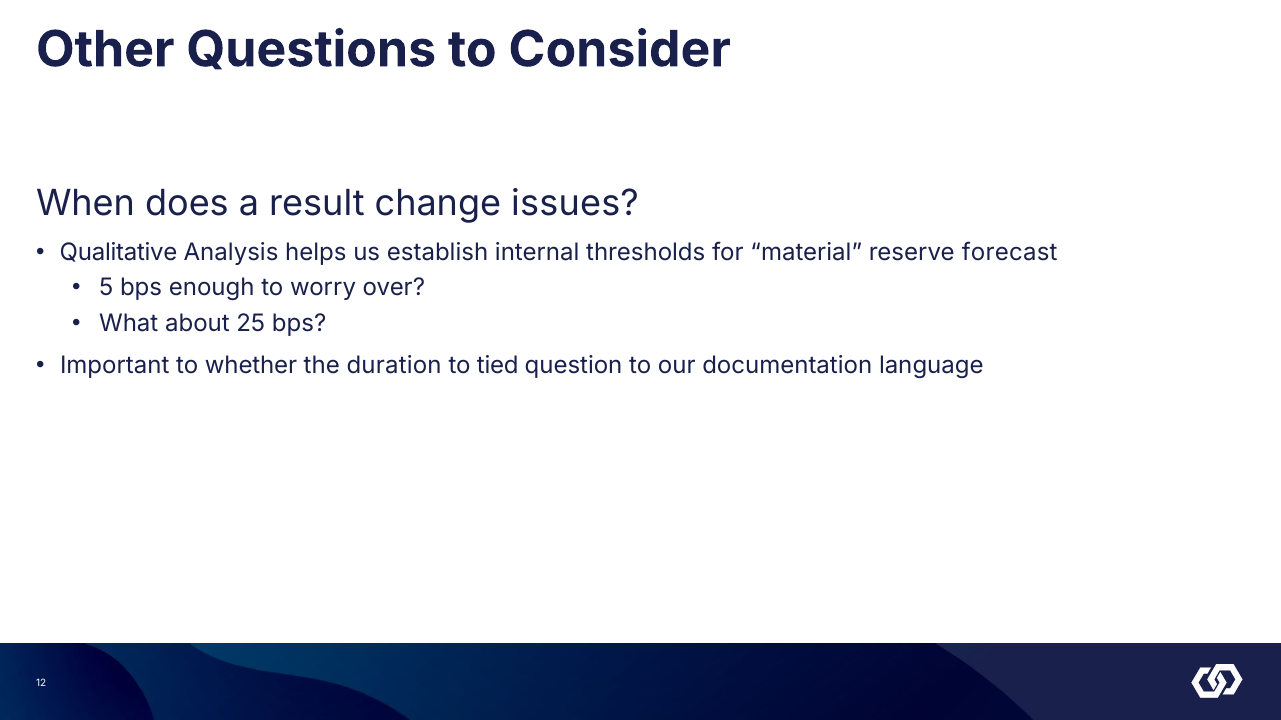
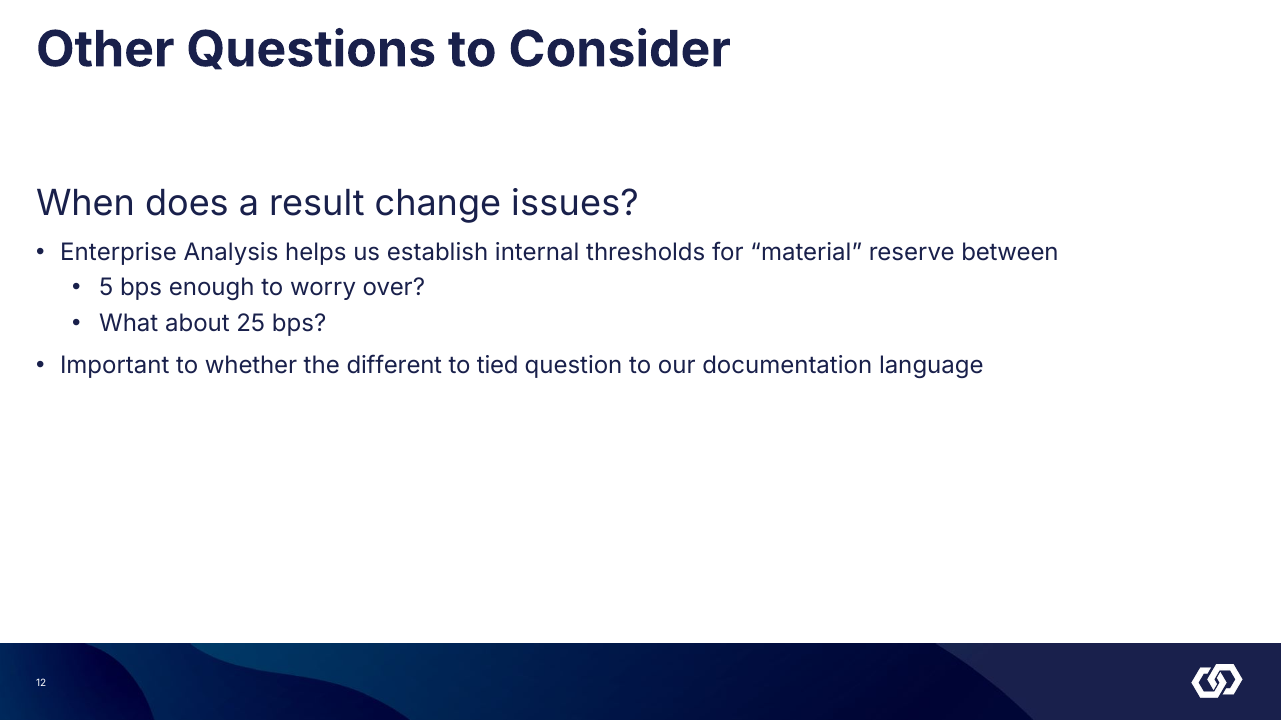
Qualitative: Qualitative -> Enterprise
forecast: forecast -> between
duration: duration -> different
